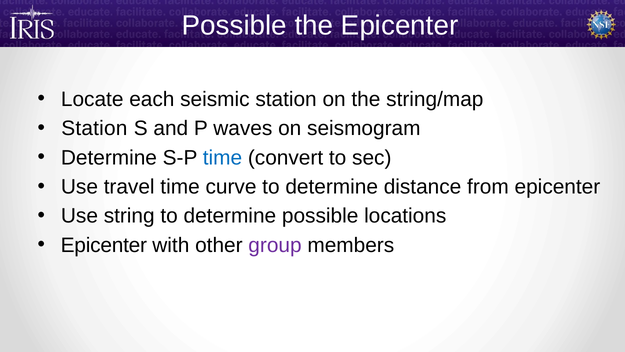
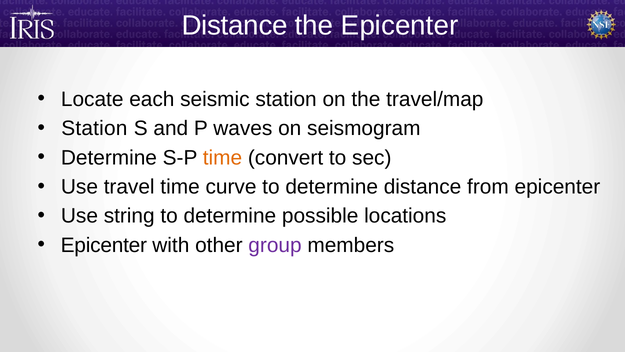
Possible at (234, 25): Possible -> Distance
string/map: string/map -> travel/map
time at (222, 157) colour: blue -> orange
